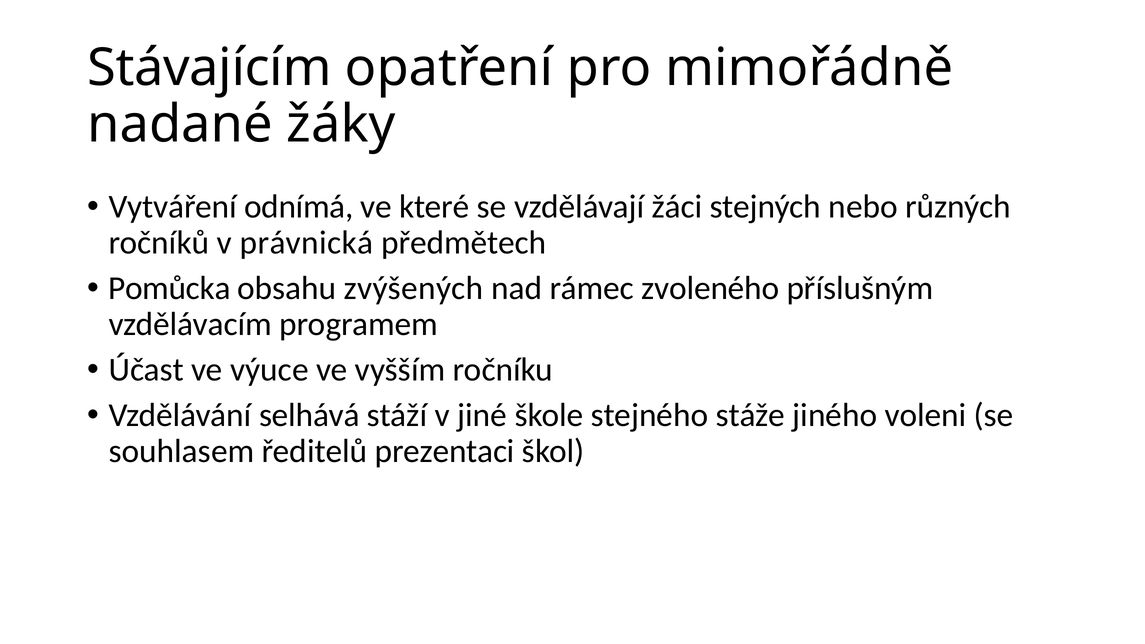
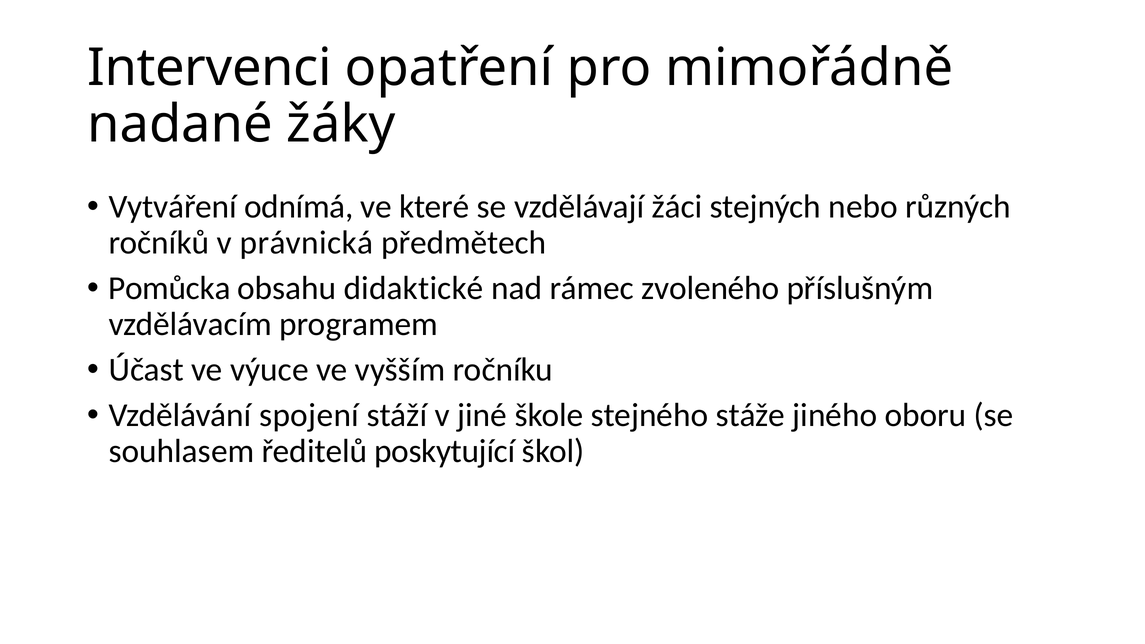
Stávajícím: Stávajícím -> Intervenci
zvýšených: zvýšených -> didaktické
selhává: selhává -> spojení
voleni: voleni -> oboru
prezentaci: prezentaci -> poskytující
